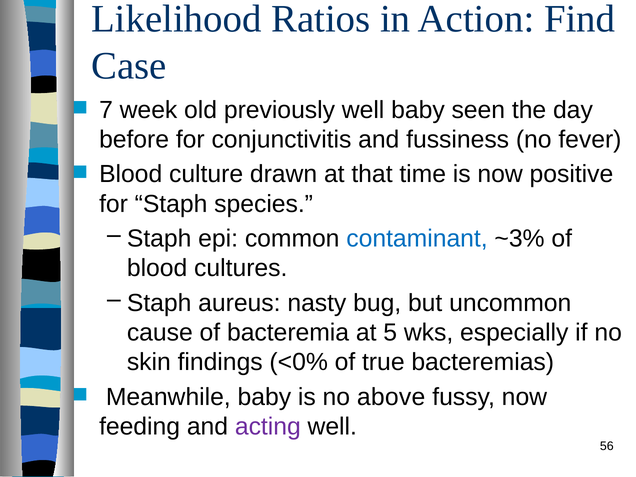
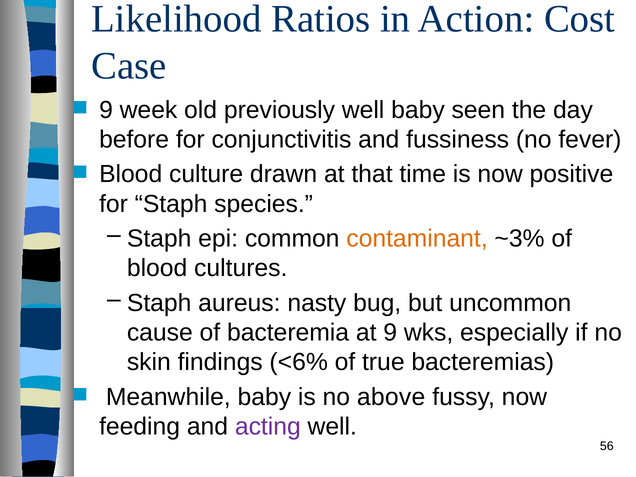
Find: Find -> Cost
7 at (106, 110): 7 -> 9
contaminant colour: blue -> orange
at 5: 5 -> 9
<0%: <0% -> <6%
